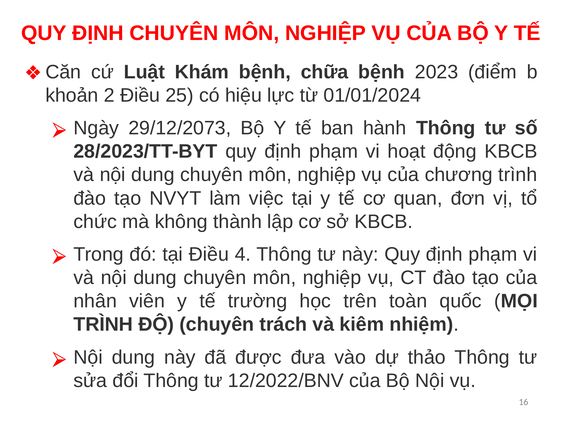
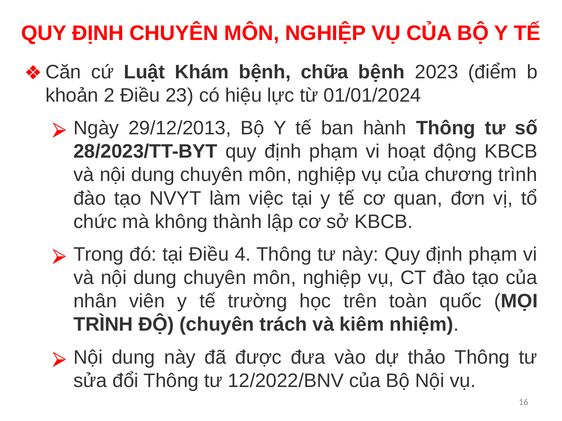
25: 25 -> 23
29/12/2073: 29/12/2073 -> 29/12/2013
